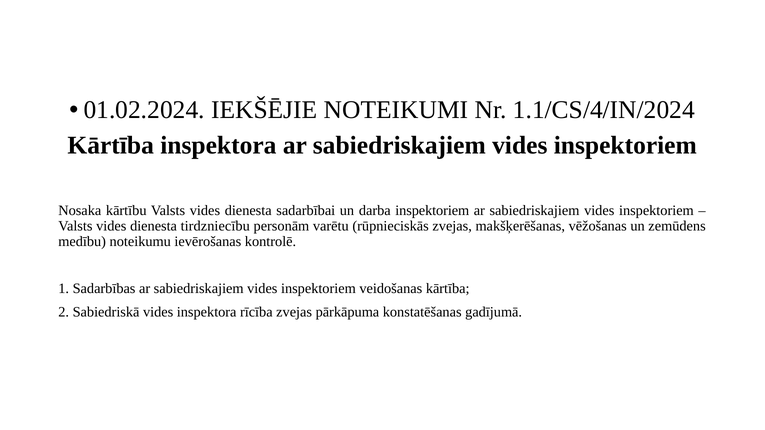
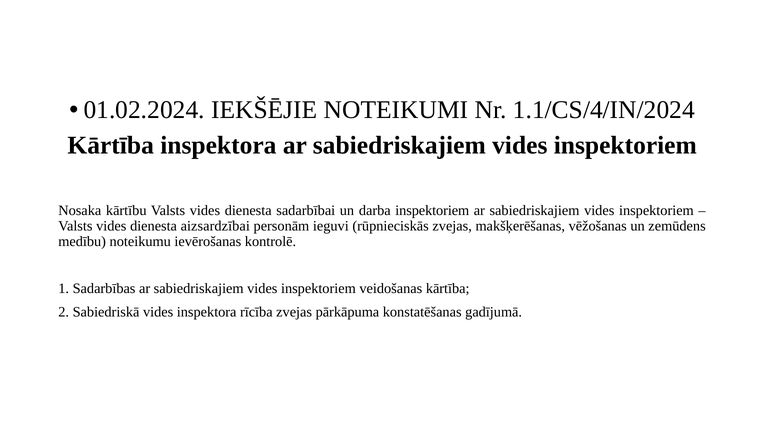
tirdzniecību: tirdzniecību -> aizsardzībai
varētu: varētu -> ieguvi
